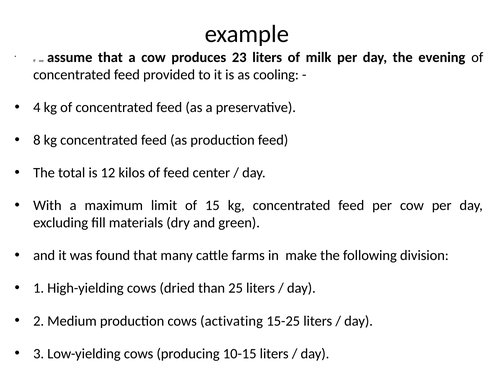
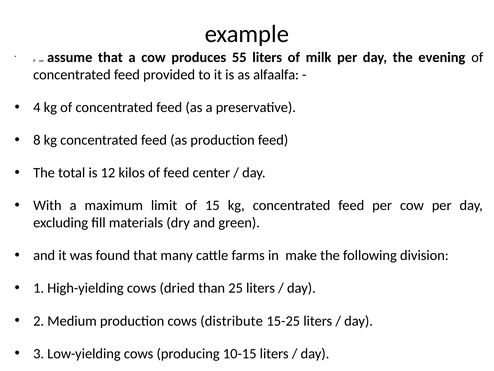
23: 23 -> 55
cooling: cooling -> alfaalfa
activating: activating -> distribute
